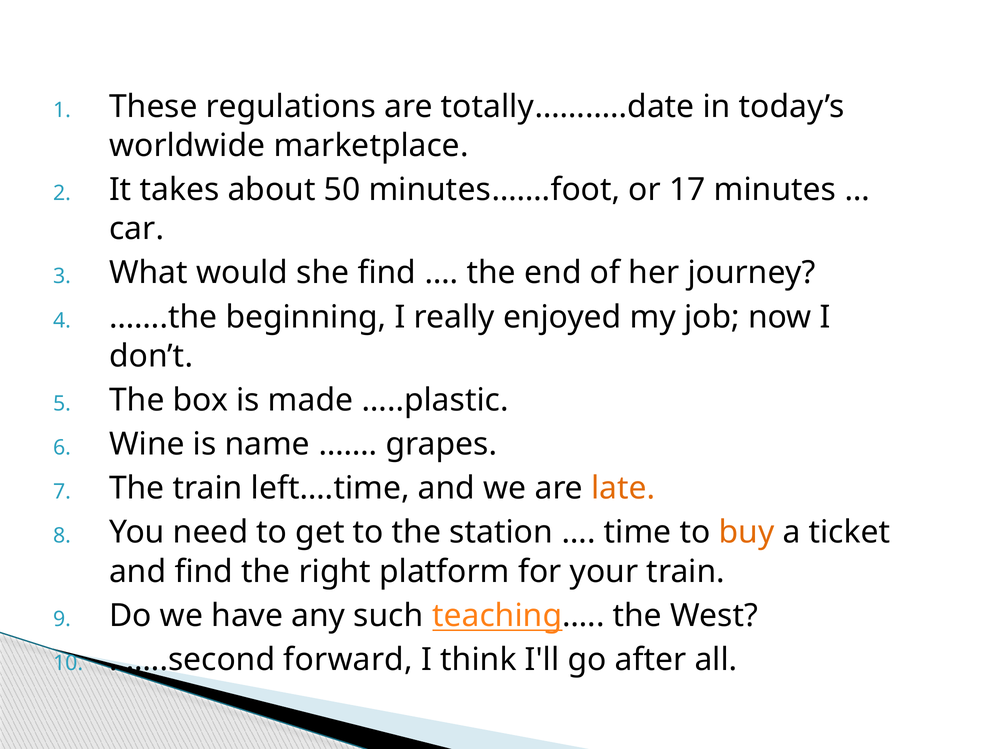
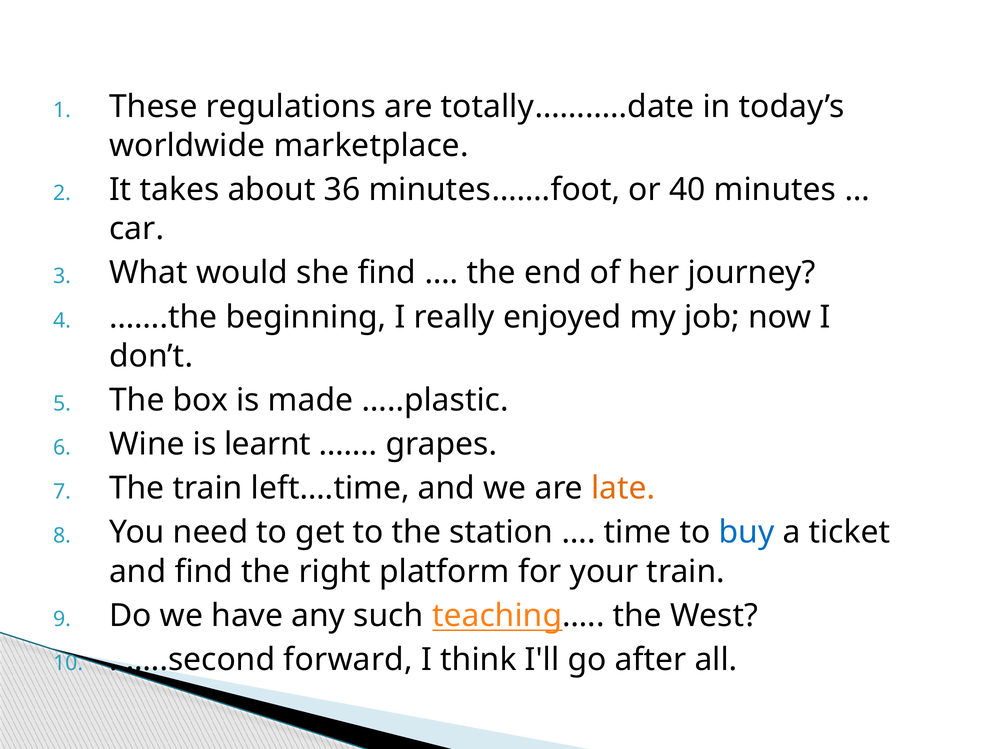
50: 50 -> 36
17: 17 -> 40
name: name -> learnt
buy colour: orange -> blue
